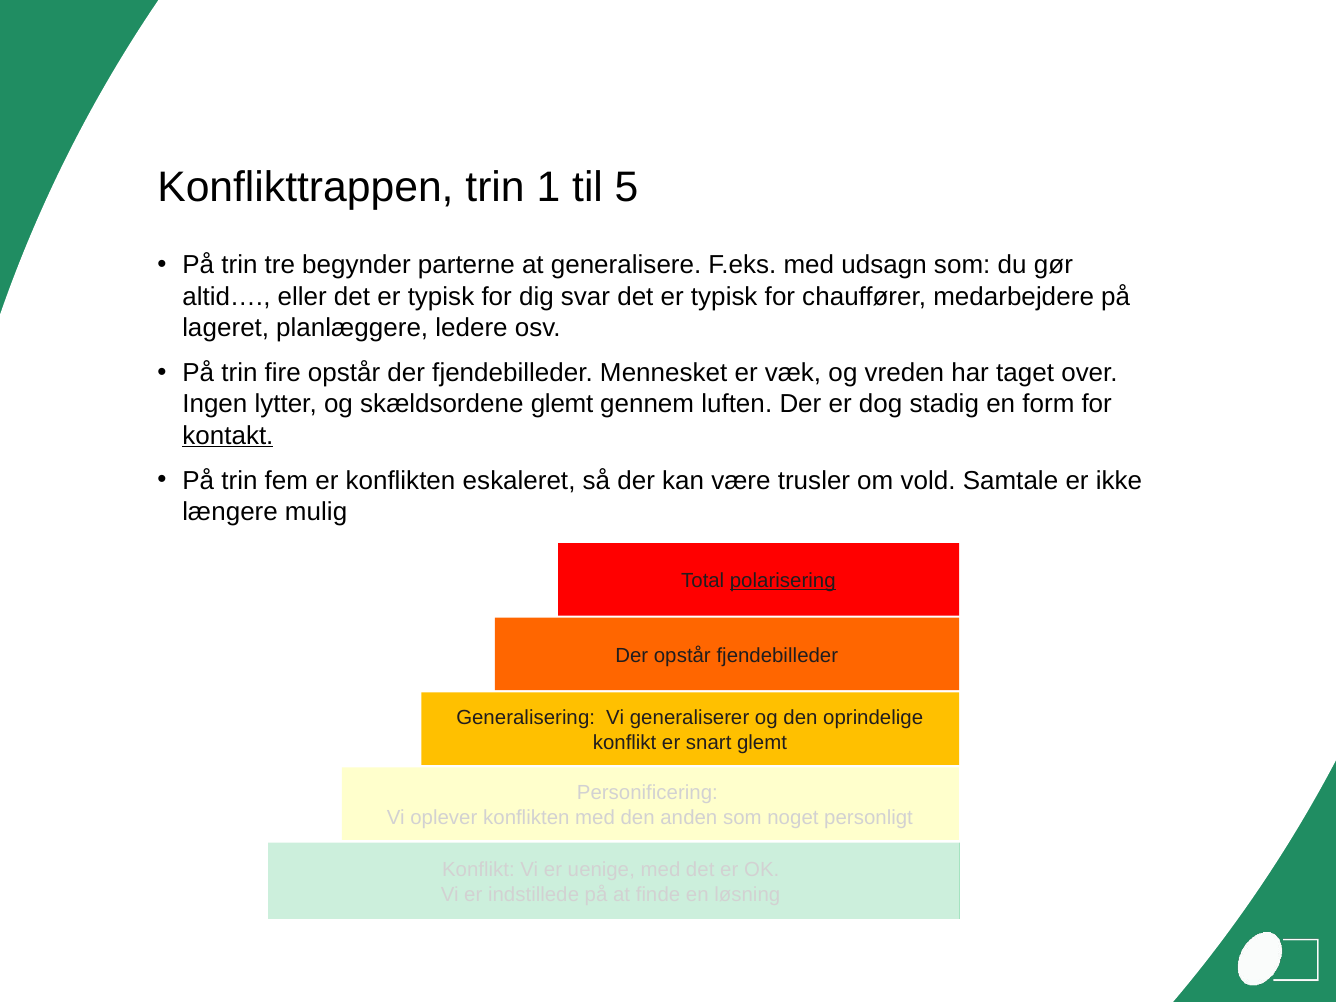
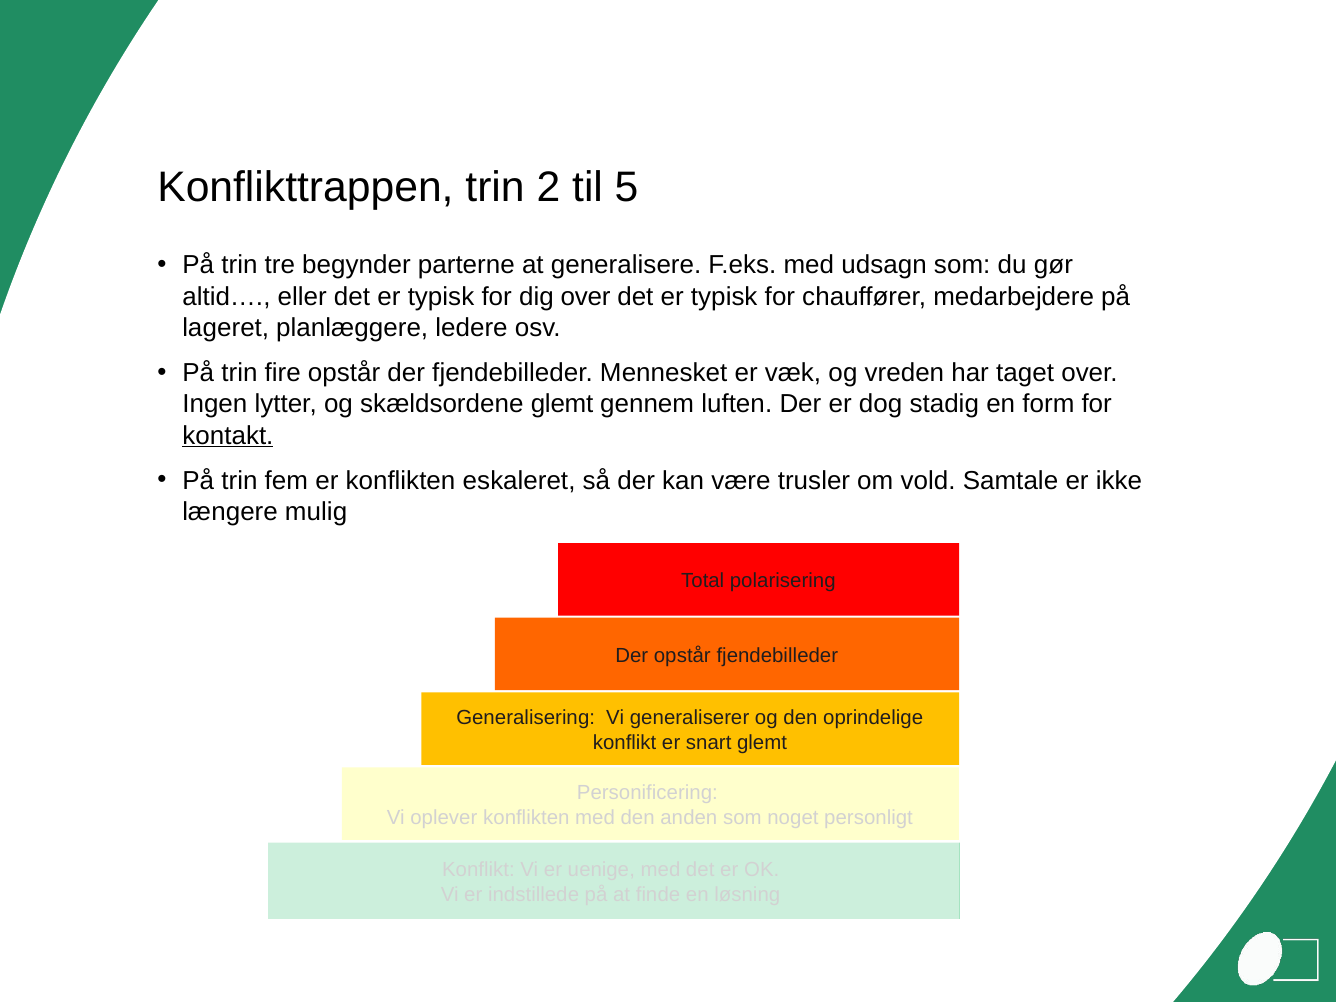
1: 1 -> 2
dig svar: svar -> over
polarisering underline: present -> none
